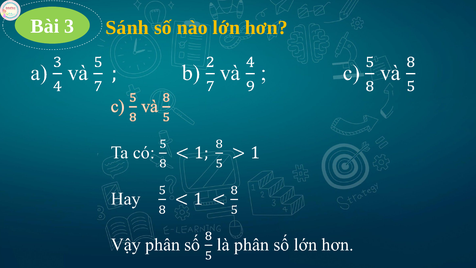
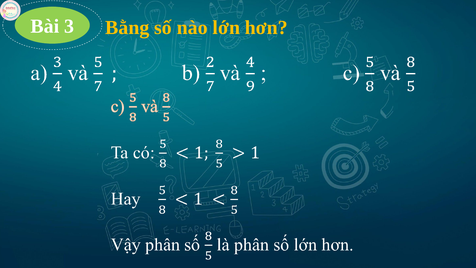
Sánh: Sánh -> Bằng
